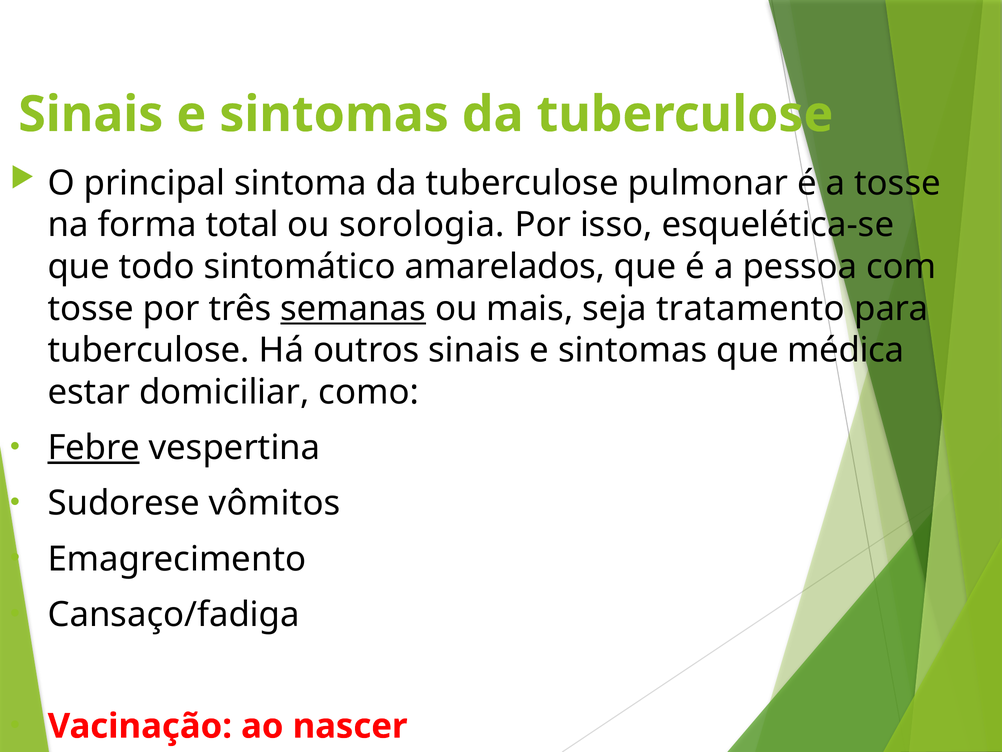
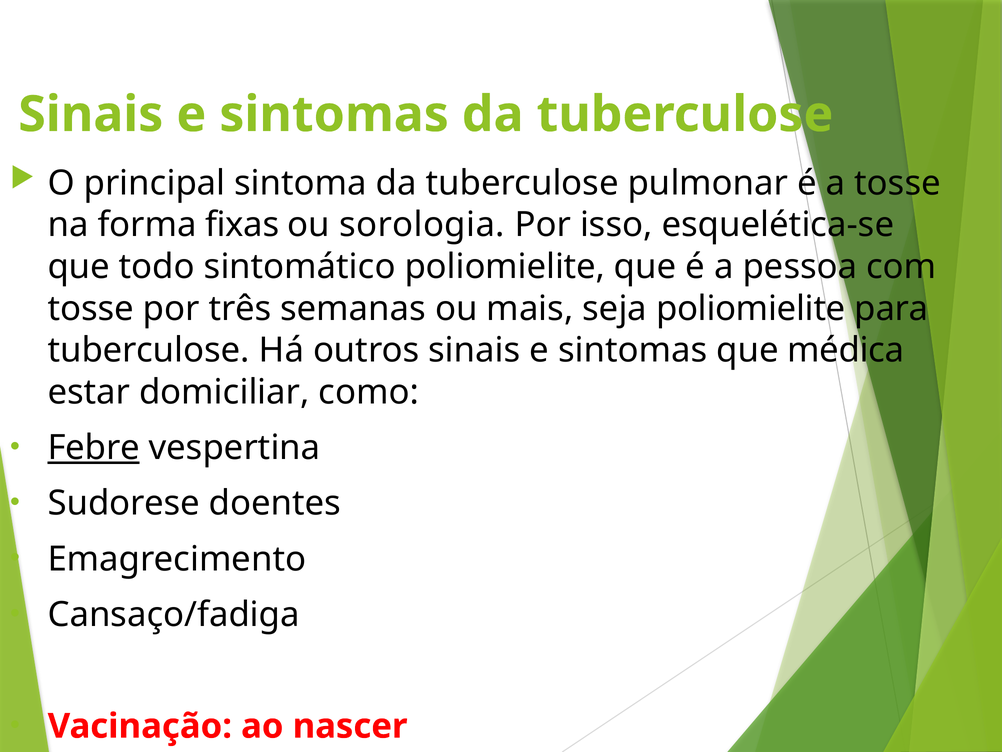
total: total -> fixas
sintomático amarelados: amarelados -> poliomielite
semanas underline: present -> none
seja tratamento: tratamento -> poliomielite
vômitos: vômitos -> doentes
